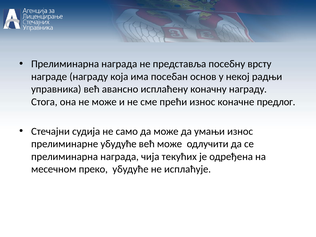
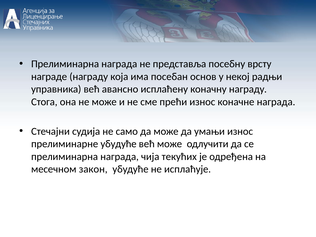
коначне предлог: предлог -> награда
преко: преко -> закон
